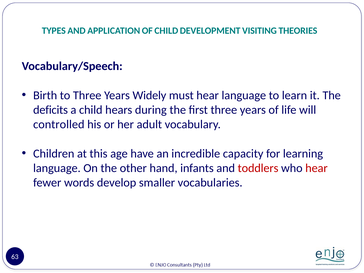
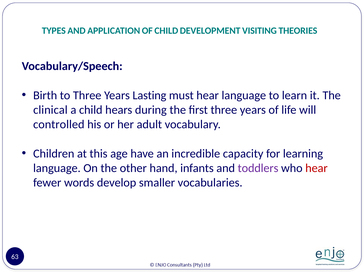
Widely: Widely -> Lasting
deficits: deficits -> clinical
toddlers colour: red -> purple
